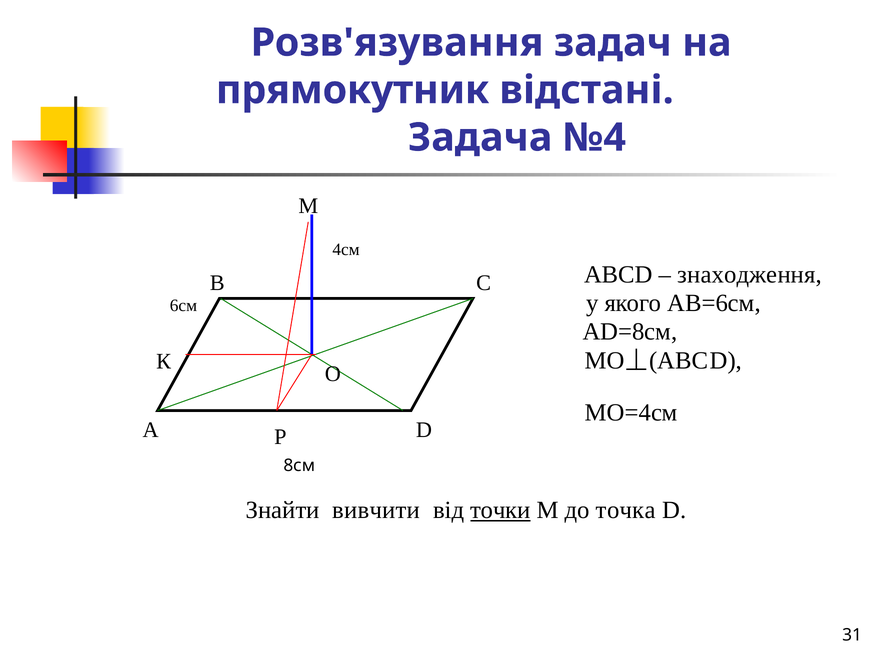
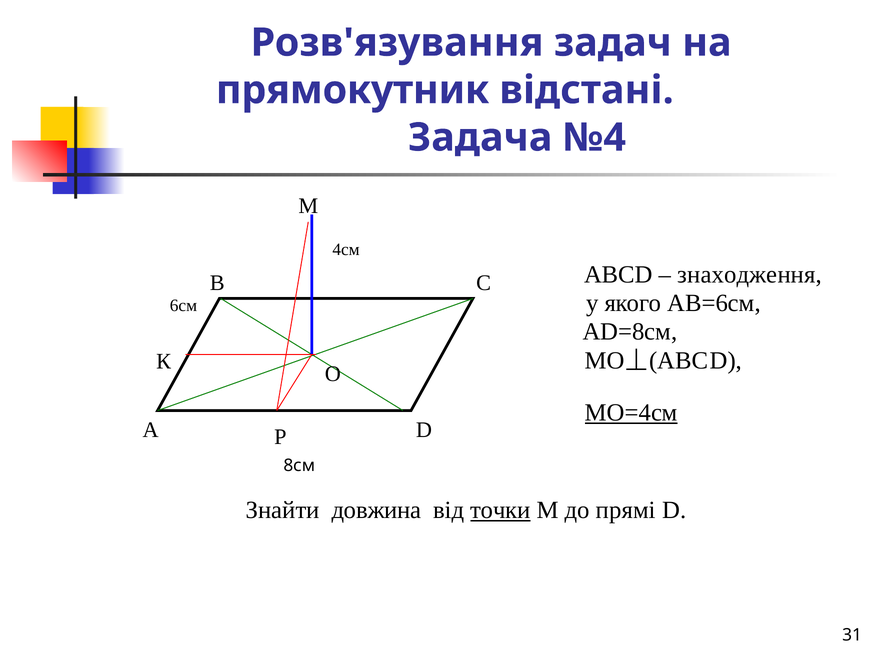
МО=4см underline: none -> present
вивчити: вивчити -> довжина
точка: точка -> прямі
